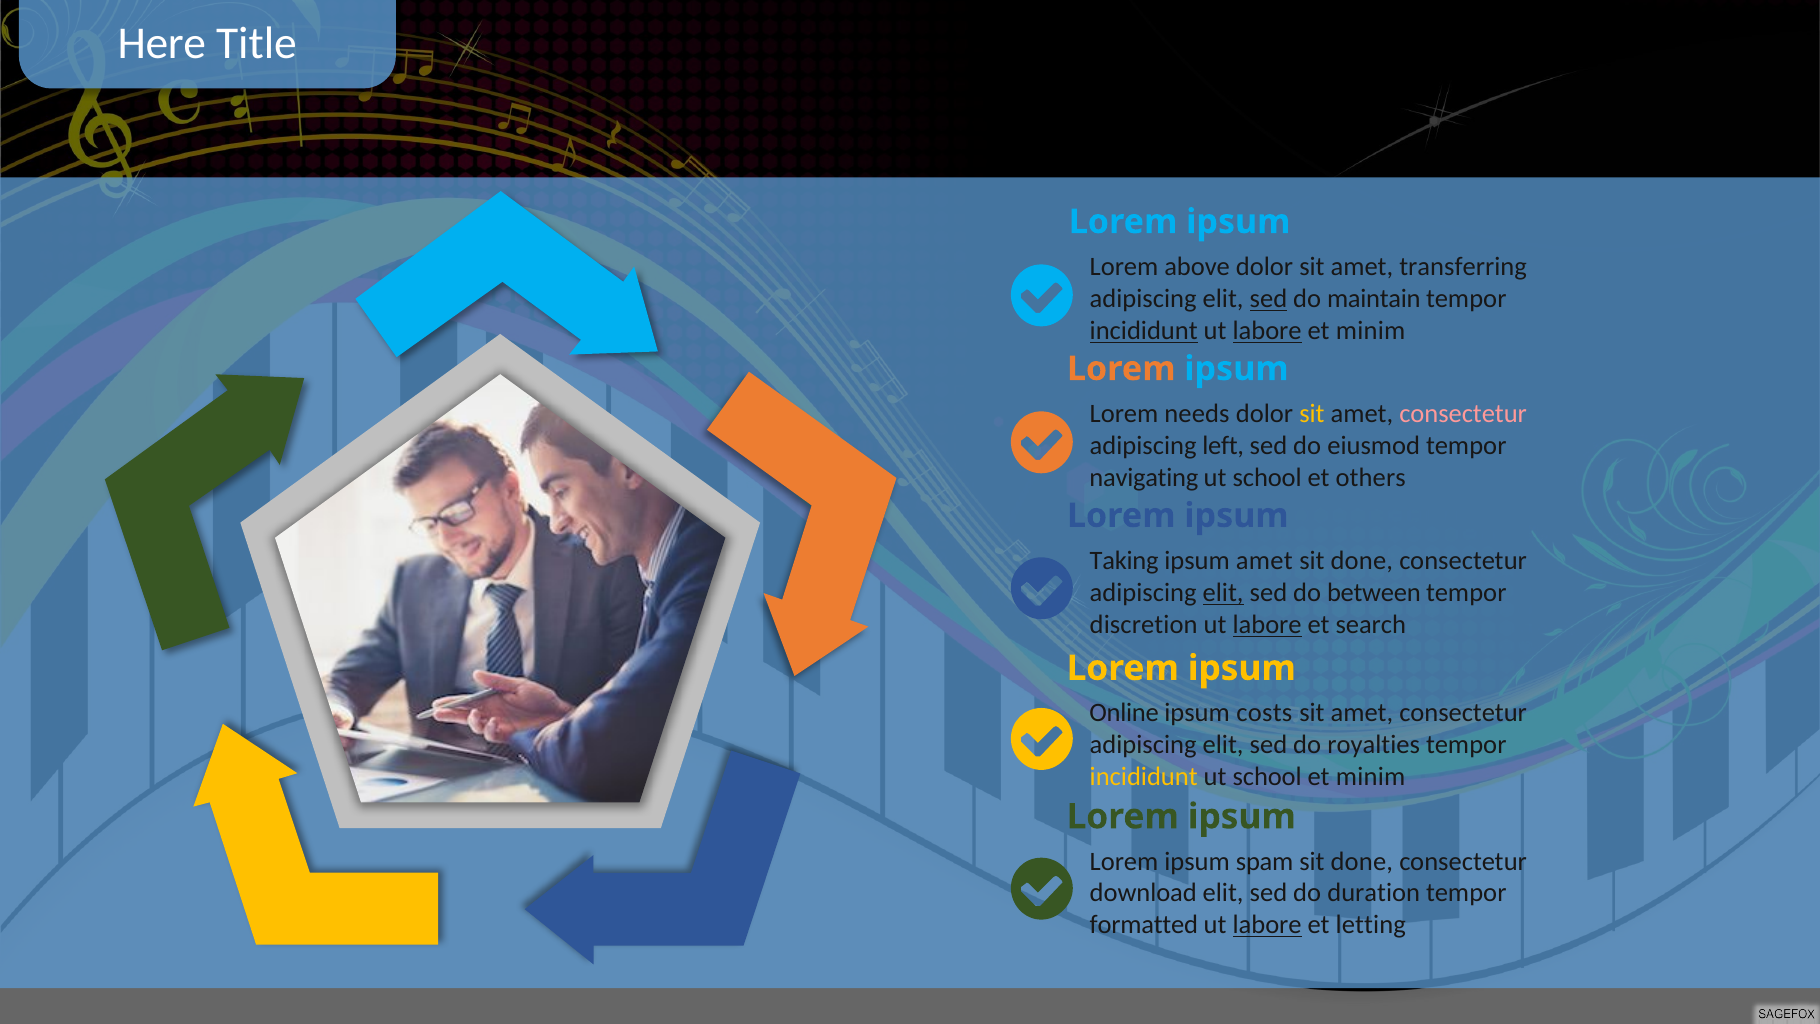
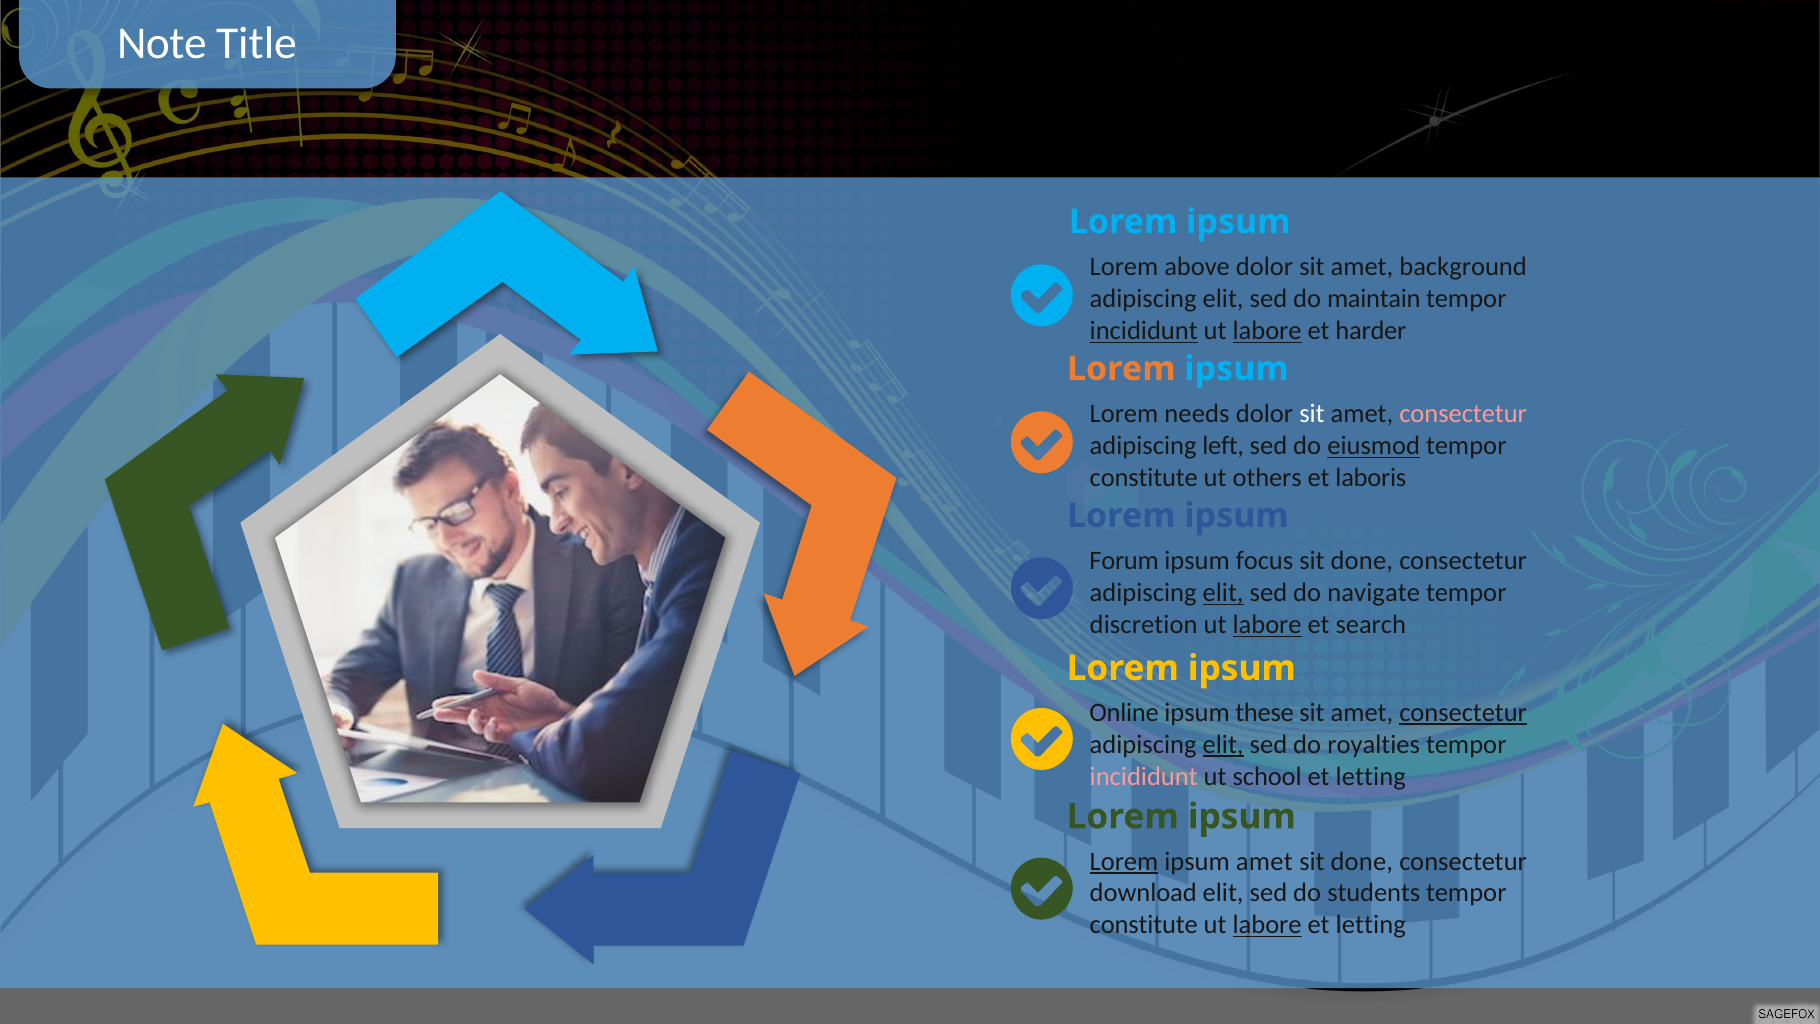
Here: Here -> Note
transferring: transferring -> background
sed at (1268, 299) underline: present -> none
minim at (1371, 331): minim -> harder
sit at (1312, 414) colour: yellow -> white
eiusmod underline: none -> present
navigating at (1144, 478): navigating -> constitute
school at (1267, 478): school -> others
others: others -> laboris
Taking: Taking -> Forum
ipsum amet: amet -> focus
between: between -> navigate
costs: costs -> these
consectetur at (1463, 713) underline: none -> present
elit at (1223, 745) underline: none -> present
incididunt at (1144, 776) colour: yellow -> pink
minim at (1371, 776): minim -> letting
Lorem at (1124, 861) underline: none -> present
ipsum spam: spam -> amet
duration: duration -> students
formatted at (1144, 925): formatted -> constitute
